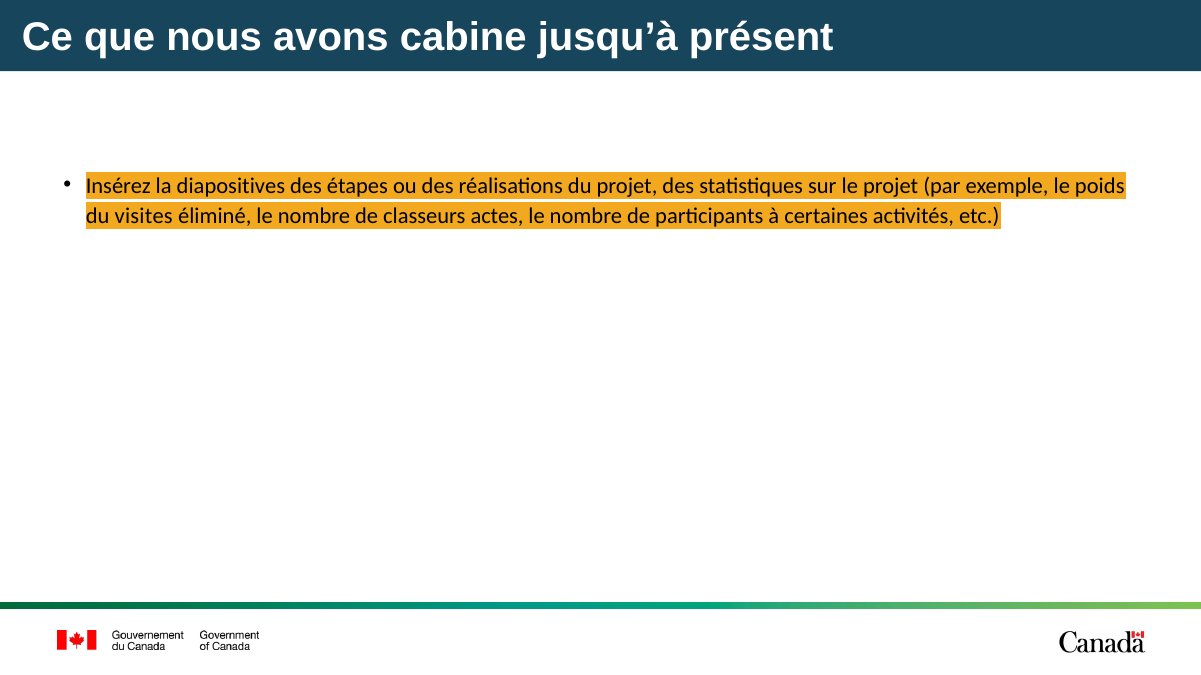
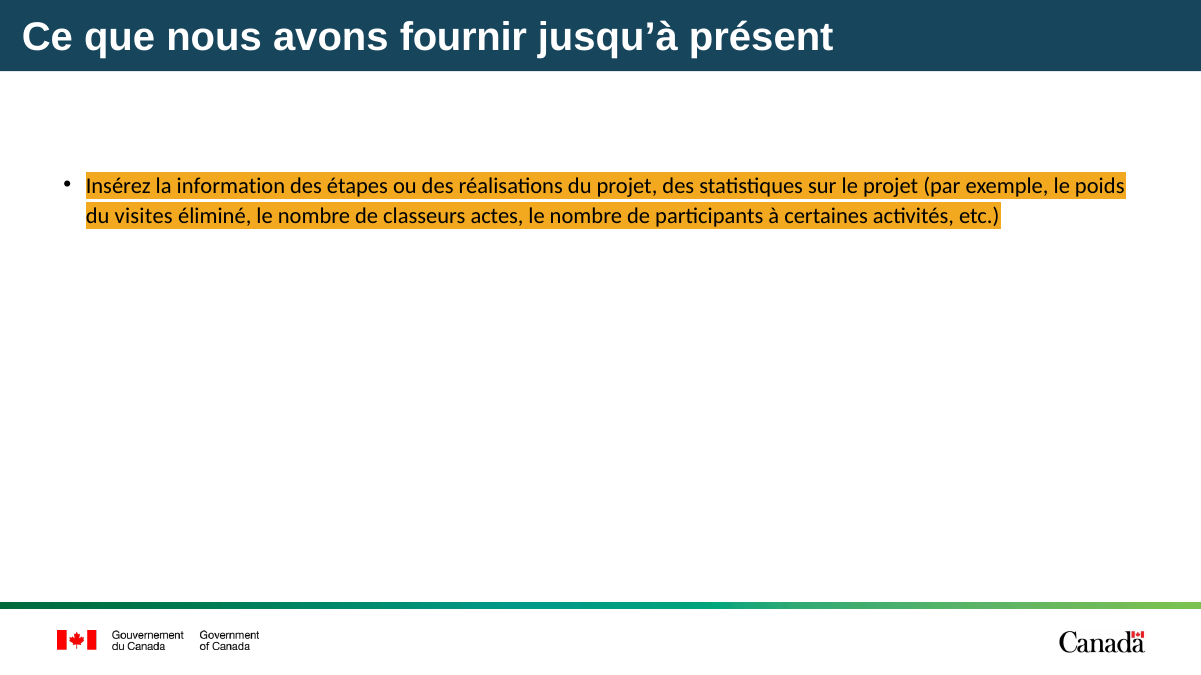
cabine: cabine -> fournir
diapositives: diapositives -> information
